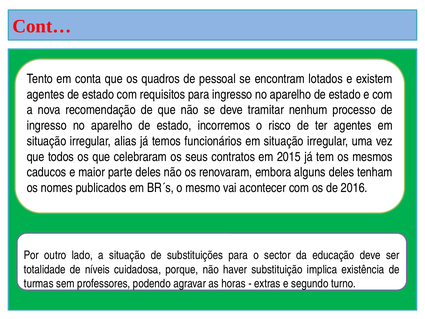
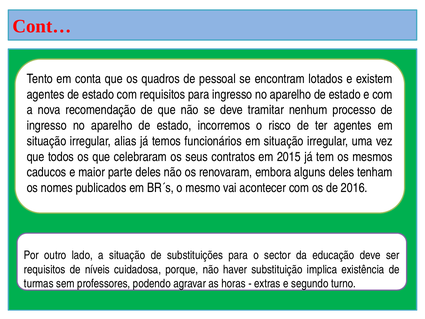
totalidade at (45, 269): totalidade -> requisitos
